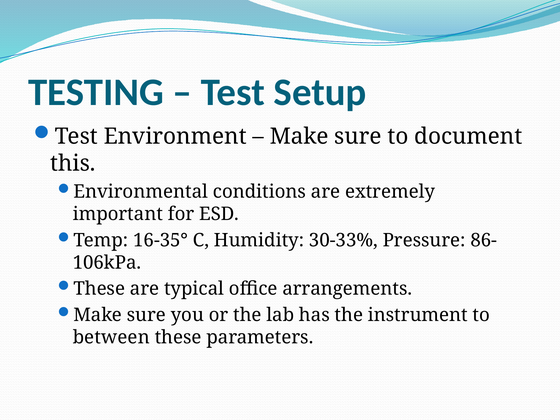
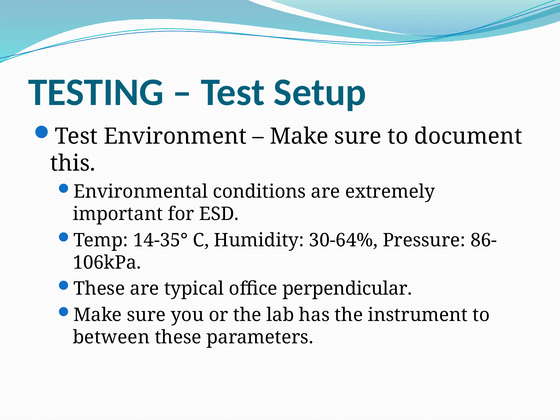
16-35°: 16-35° -> 14-35°
30-33%: 30-33% -> 30-64%
arrangements: arrangements -> perpendicular
